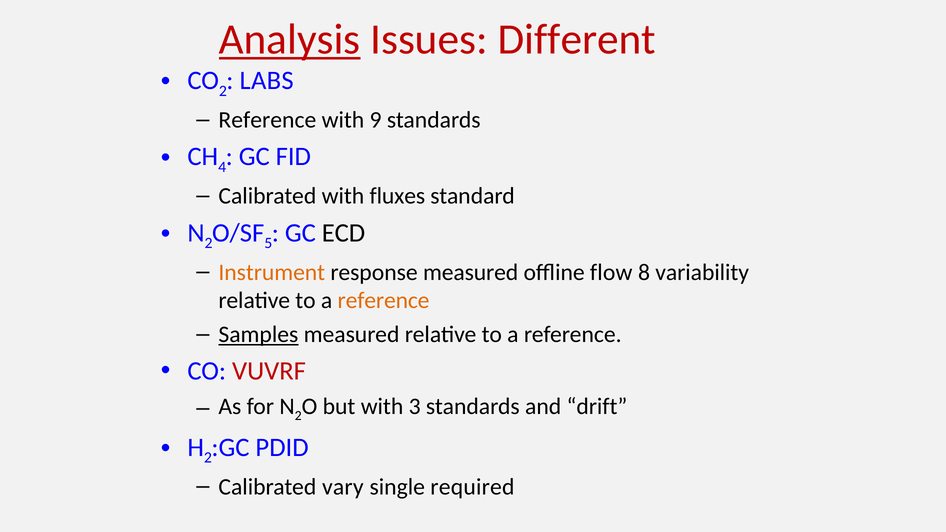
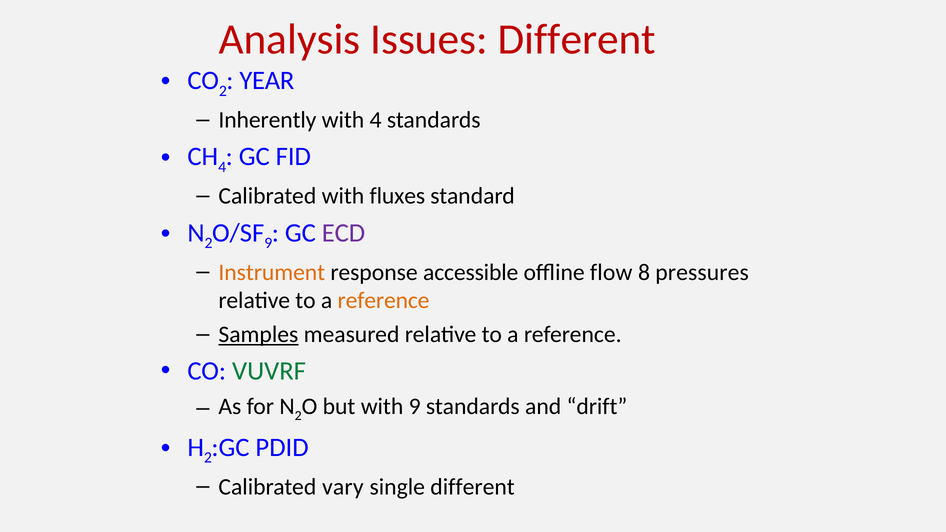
Analysis underline: present -> none
LABS: LABS -> YEAR
Reference at (267, 120): Reference -> Inherently
with 9: 9 -> 4
5 at (268, 243): 5 -> 9
ECD colour: black -> purple
response measured: measured -> accessible
variability: variability -> pressures
VUVRF colour: red -> green
with 3: 3 -> 9
single required: required -> different
